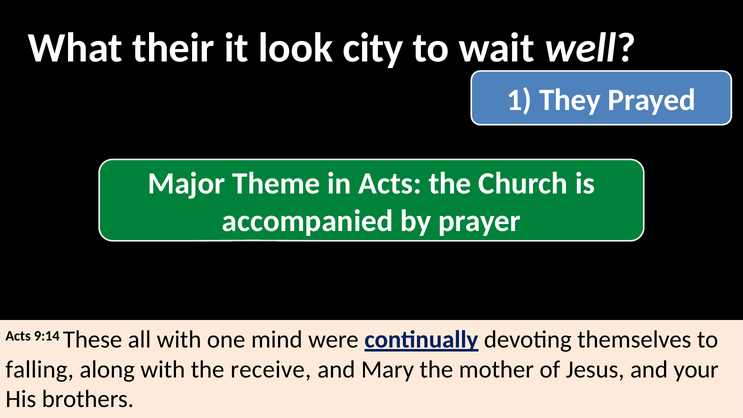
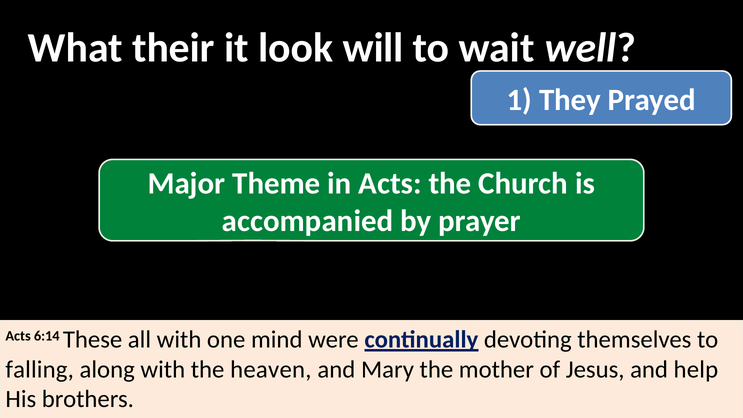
city: city -> will
9:14: 9:14 -> 6:14
receive: receive -> heaven
your: your -> help
